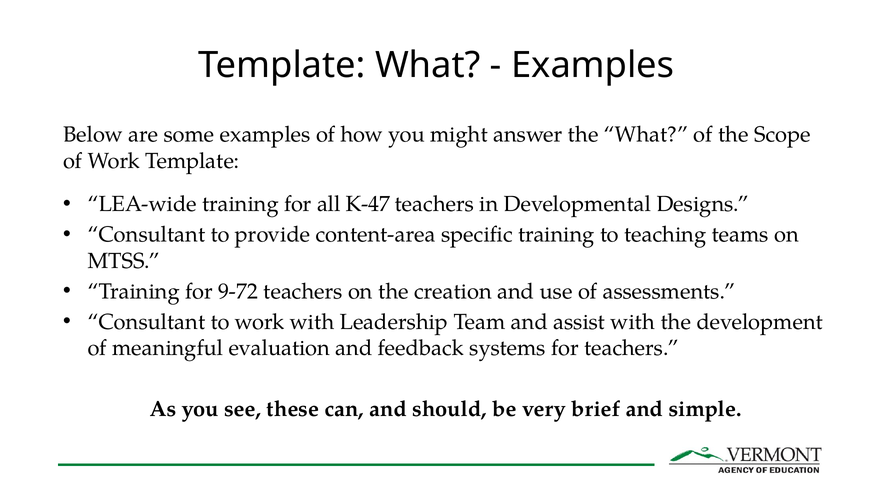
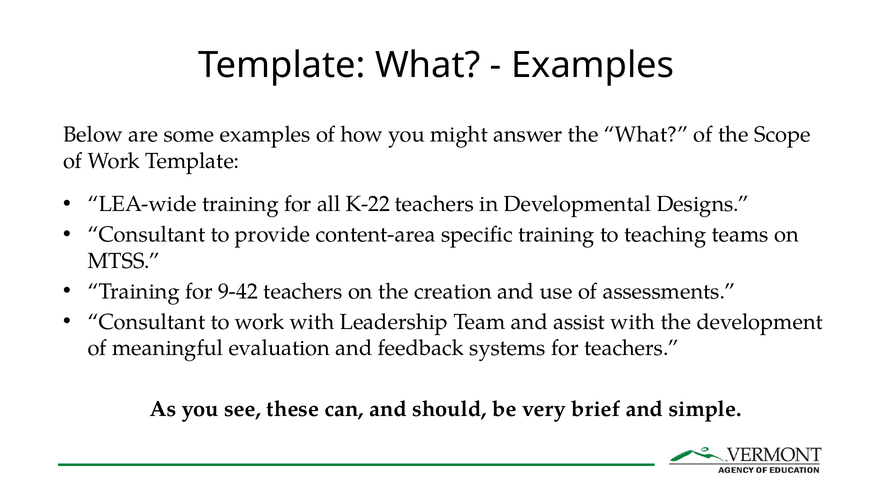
K-47: K-47 -> K-22
9-72: 9-72 -> 9-42
